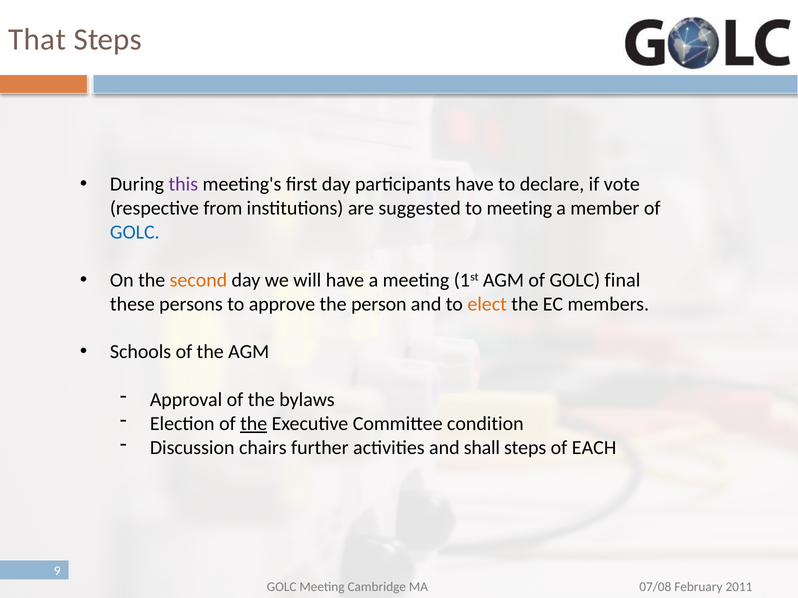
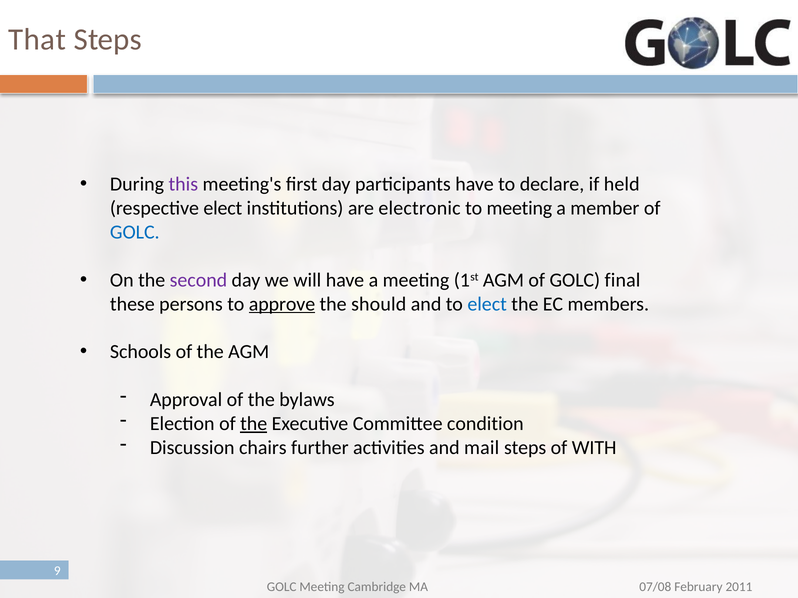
vote: vote -> held
respective from: from -> elect
suggested: suggested -> electronic
second colour: orange -> purple
approve underline: none -> present
person: person -> should
elect at (487, 304) colour: orange -> blue
shall: shall -> mail
EACH: EACH -> WITH
